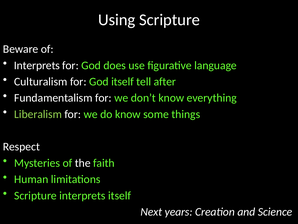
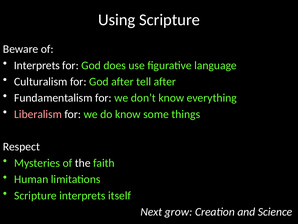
God itself: itself -> after
Liberalism colour: light green -> pink
years: years -> grow
